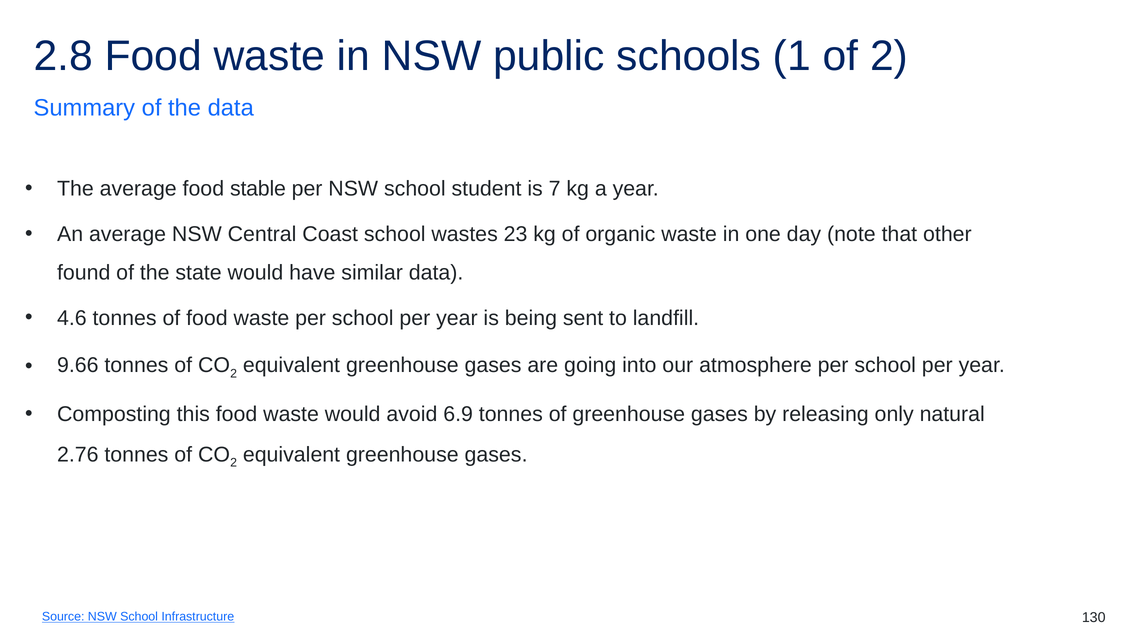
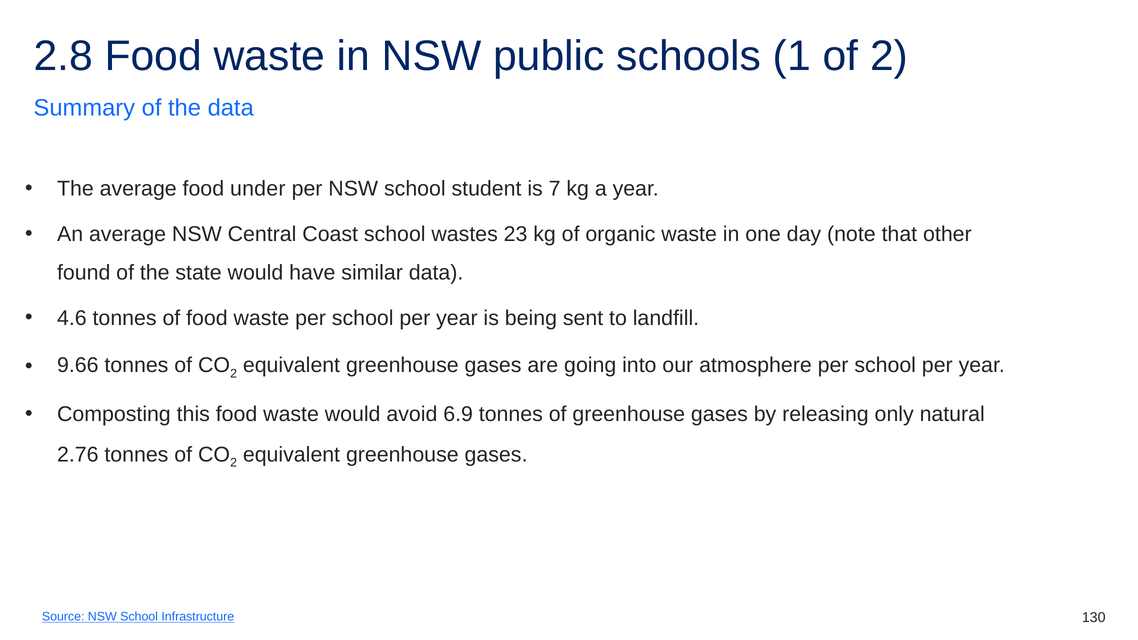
stable: stable -> under
